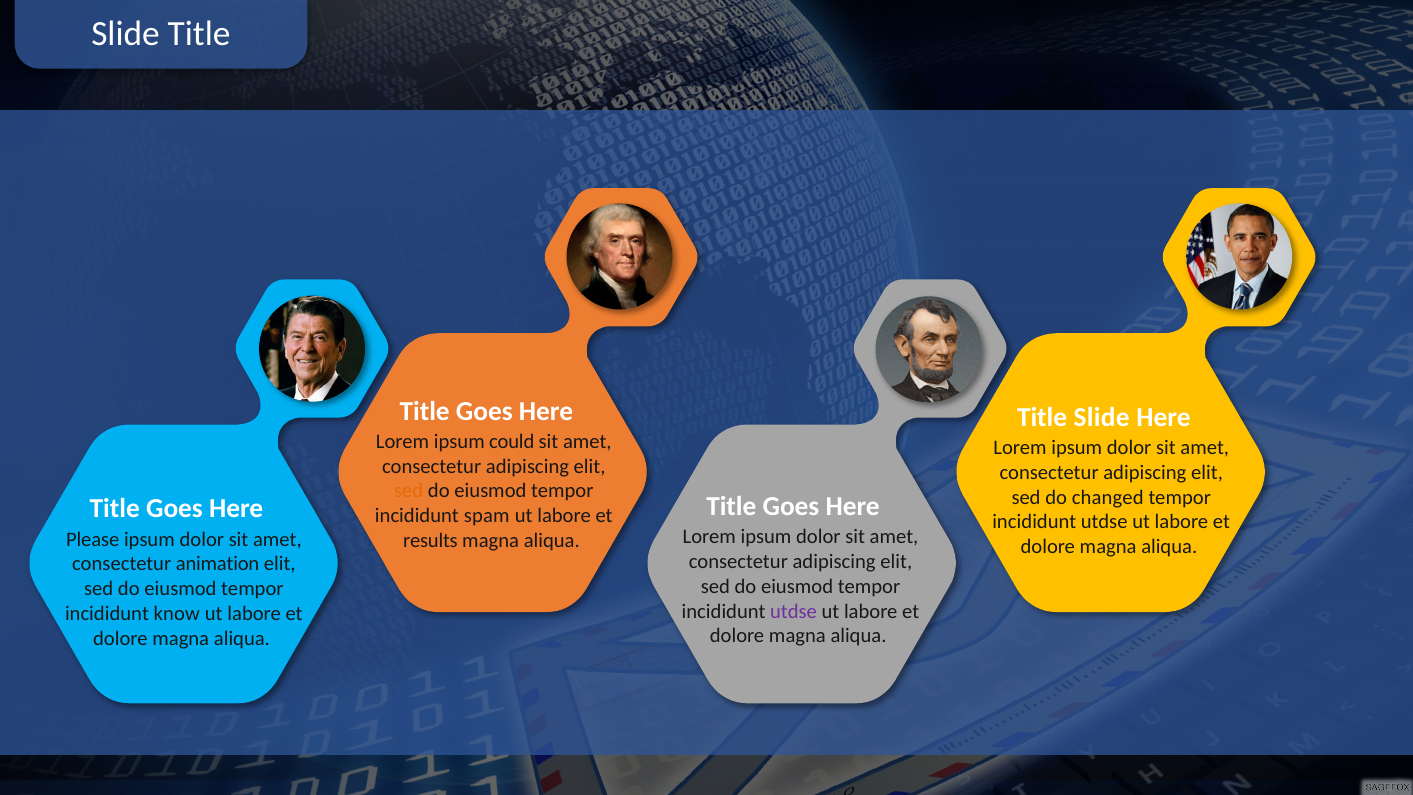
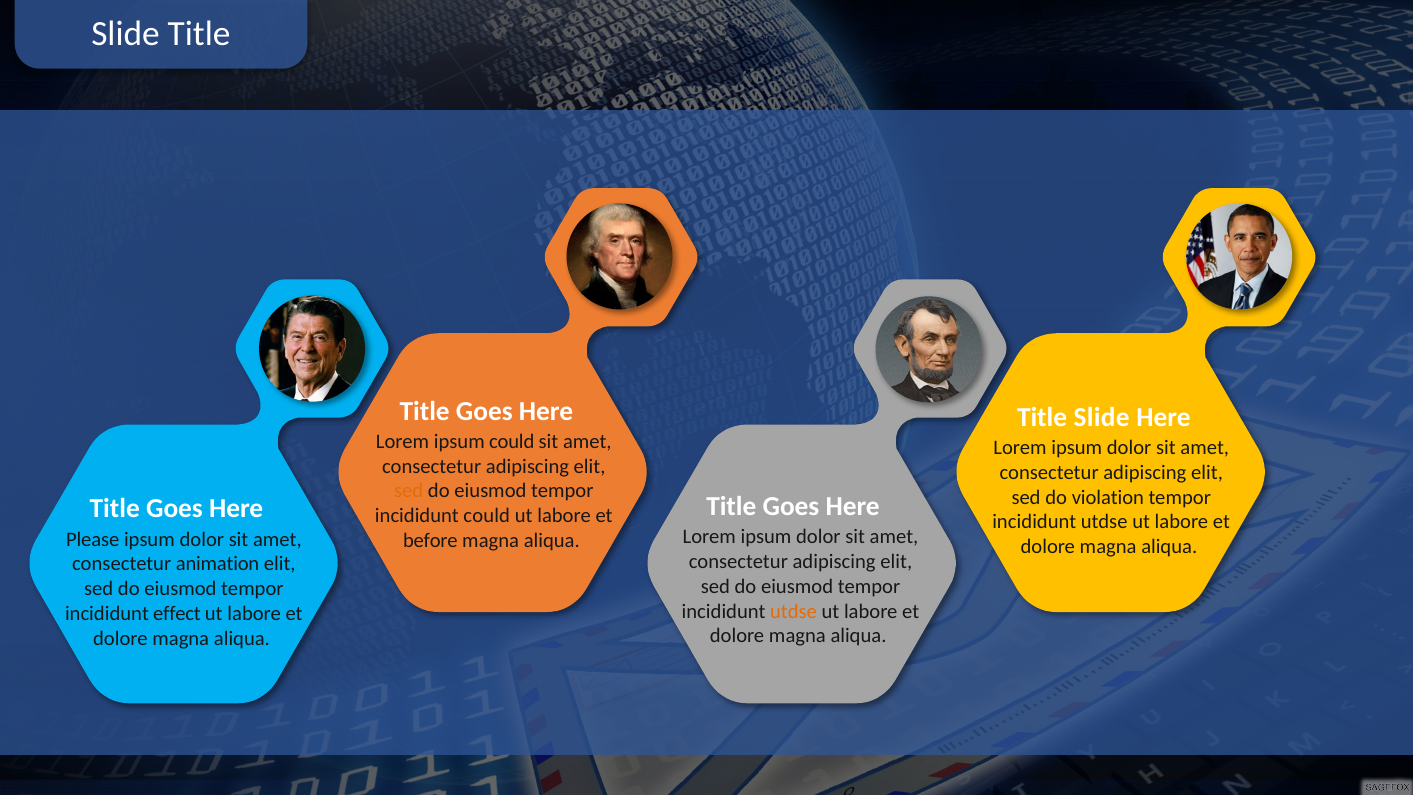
changed: changed -> violation
incididunt spam: spam -> could
results: results -> before
utdse at (793, 611) colour: purple -> orange
know: know -> effect
